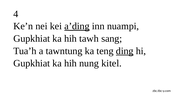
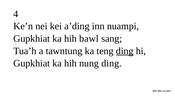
a’ding underline: present -> none
tawh: tawh -> bawl
nung kitel: kitel -> ding
